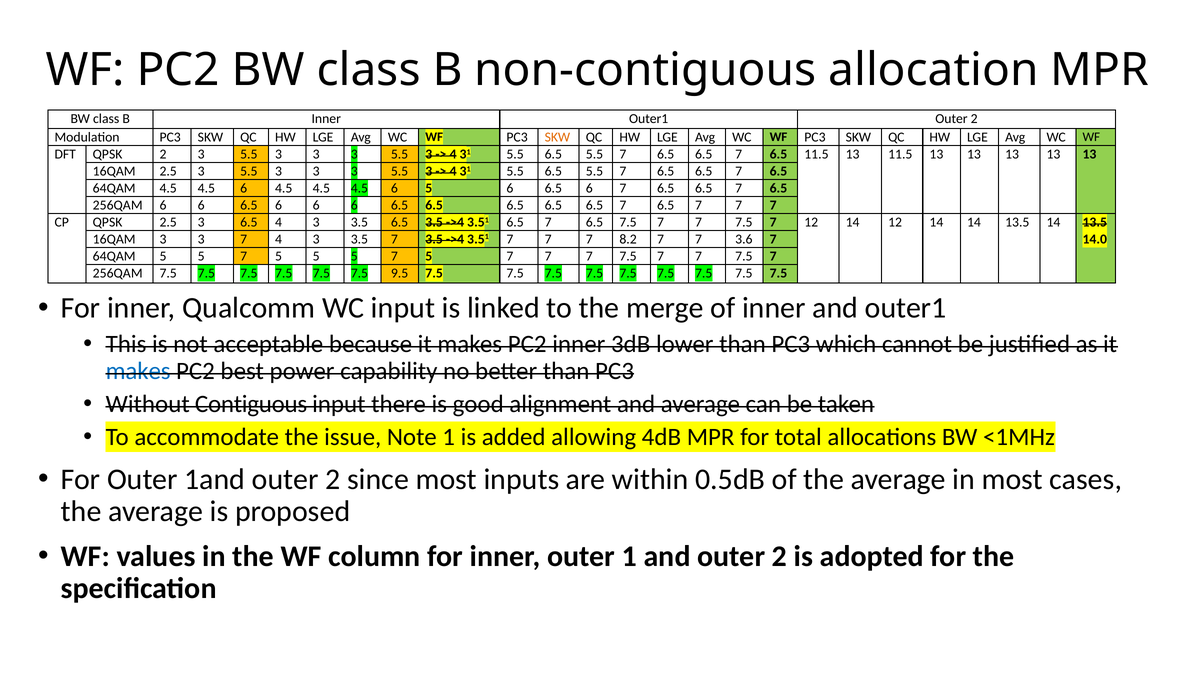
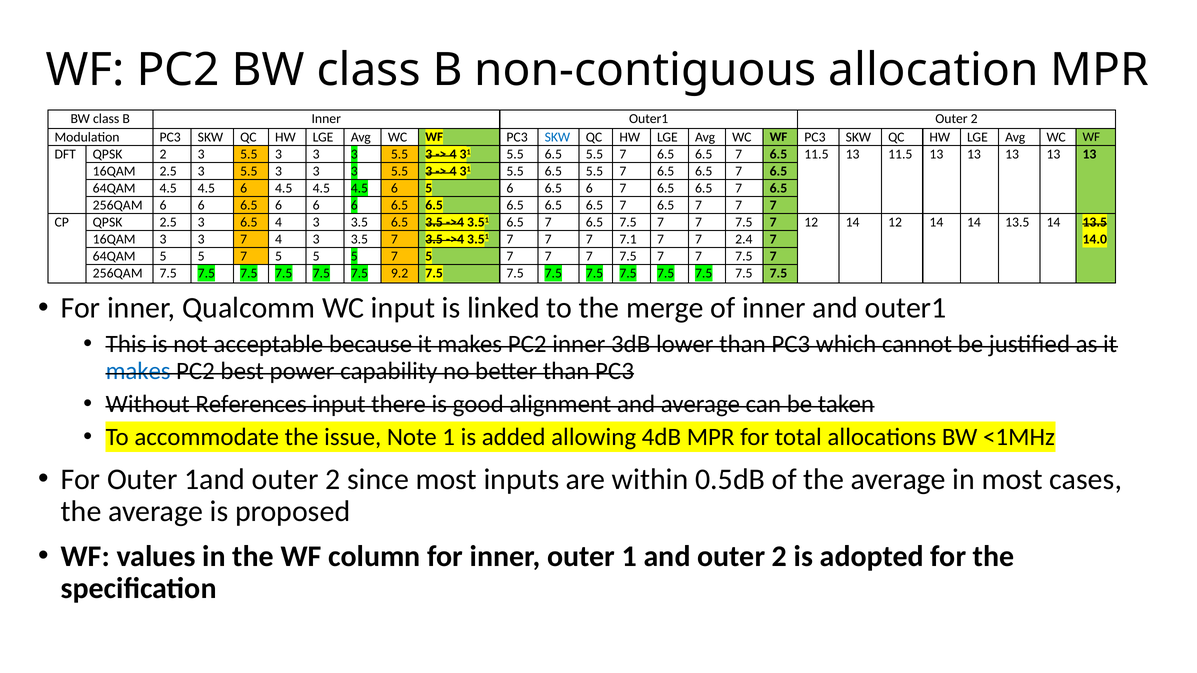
SKW at (557, 137) colour: orange -> blue
8.2: 8.2 -> 7.1
3.6: 3.6 -> 2.4
9.5: 9.5 -> 9.2
Contiguous: Contiguous -> References
